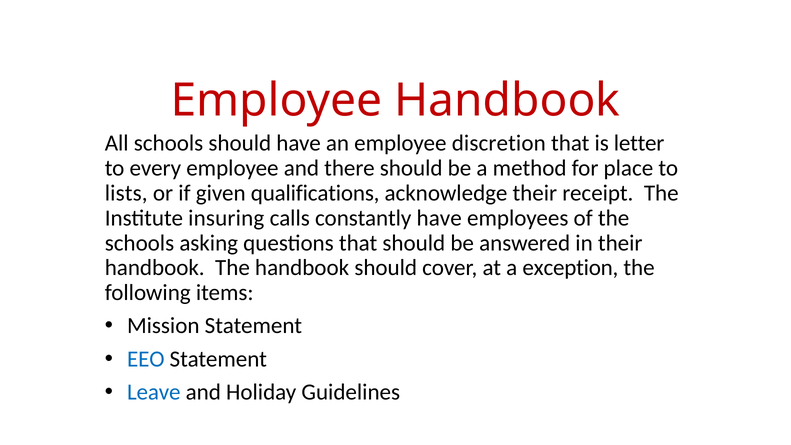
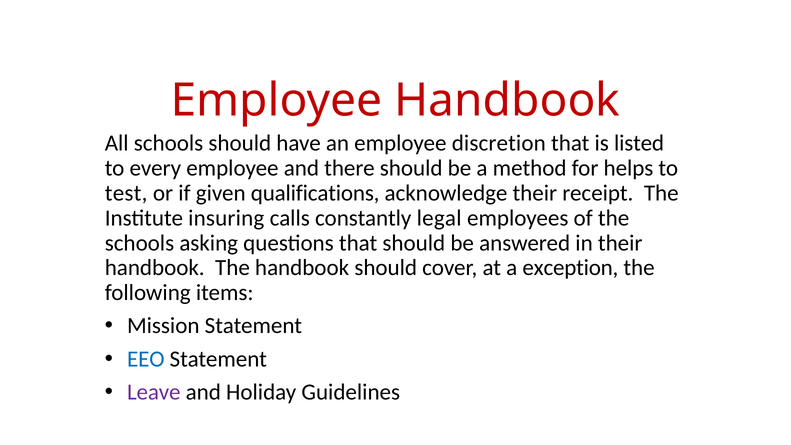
letter: letter -> listed
place: place -> helps
lists: lists -> test
constantly have: have -> legal
Leave colour: blue -> purple
